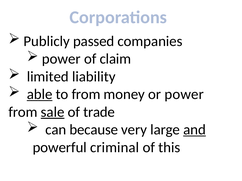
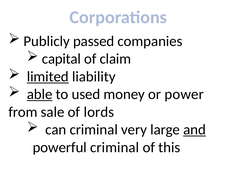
power at (61, 59): power -> capital
limited underline: none -> present
to from: from -> used
sale underline: present -> none
trade: trade -> lords
can because: because -> criminal
